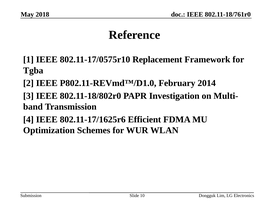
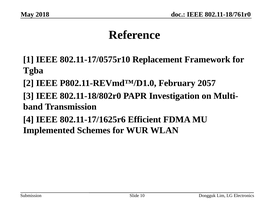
2014: 2014 -> 2057
Optimization: Optimization -> Implemented
